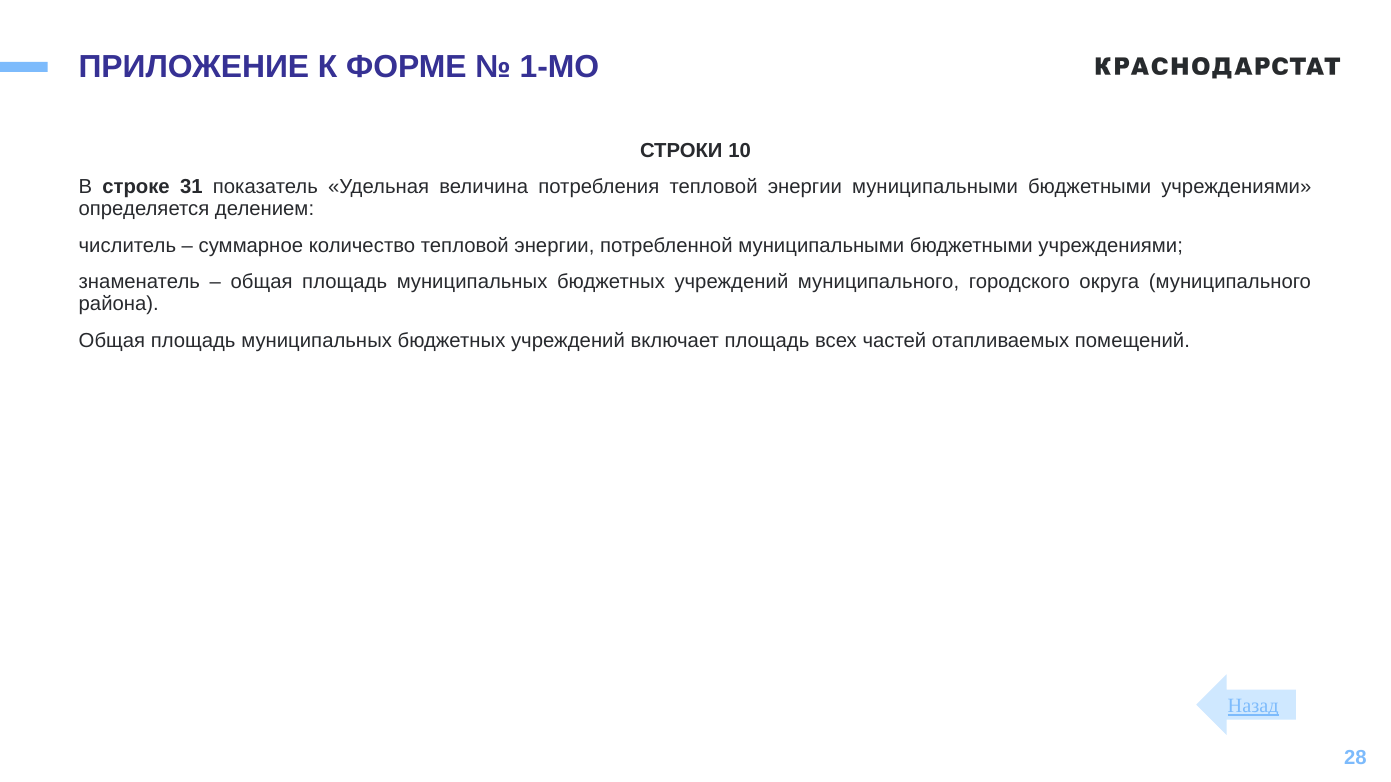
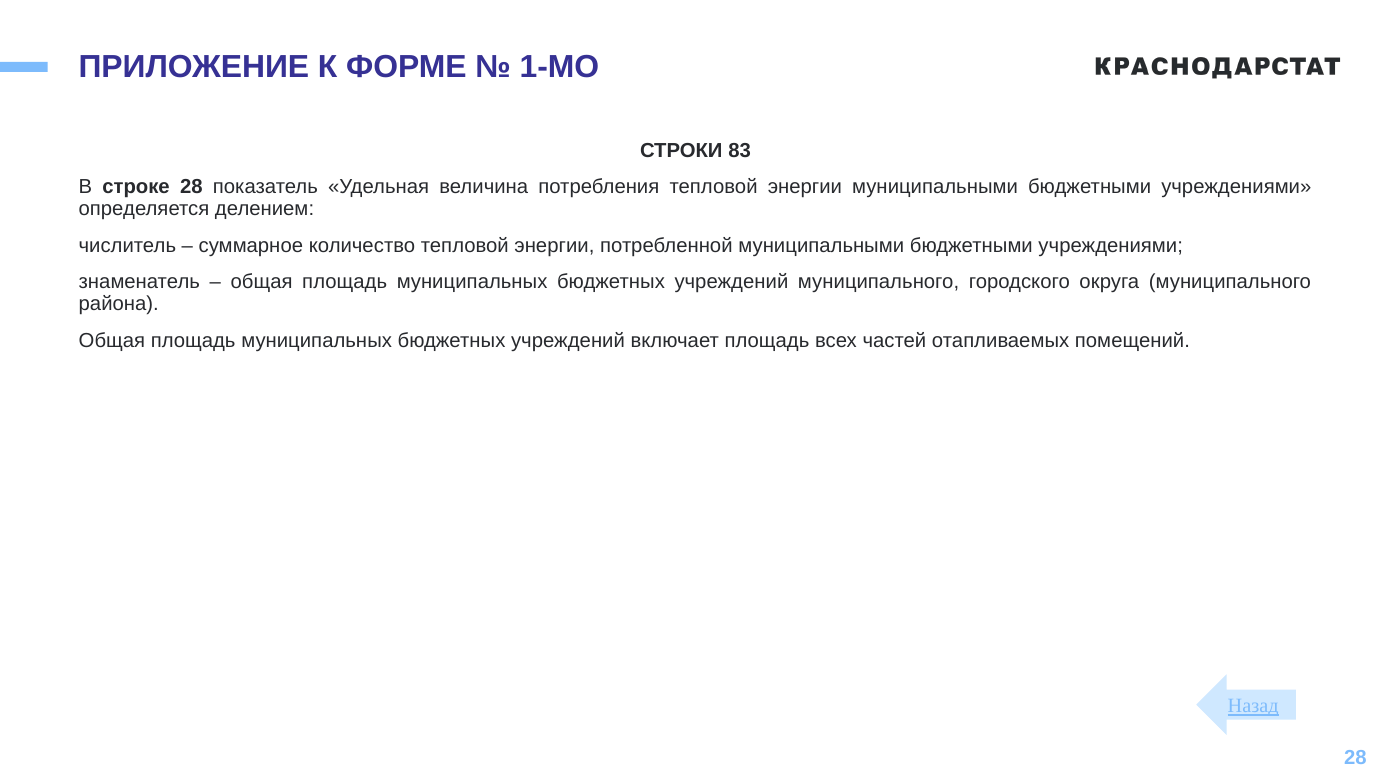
10: 10 -> 83
строке 31: 31 -> 28
